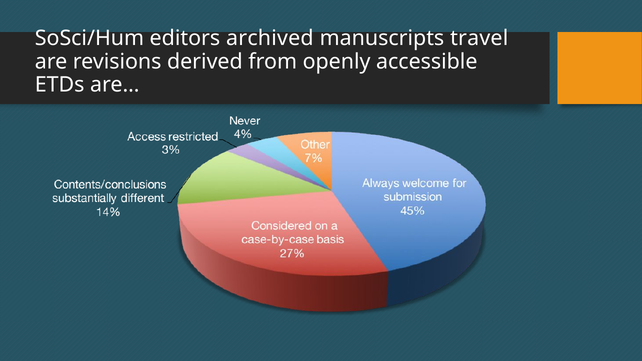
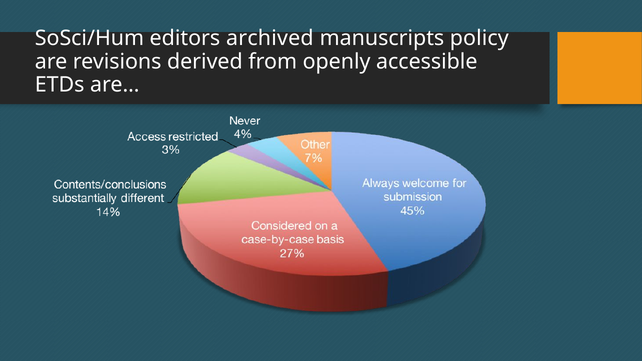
travel: travel -> policy
